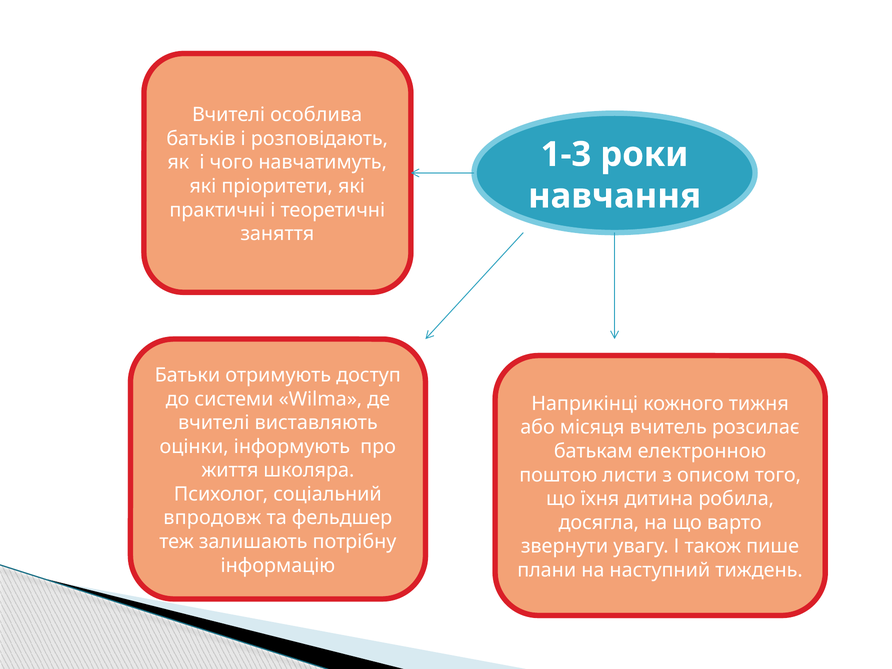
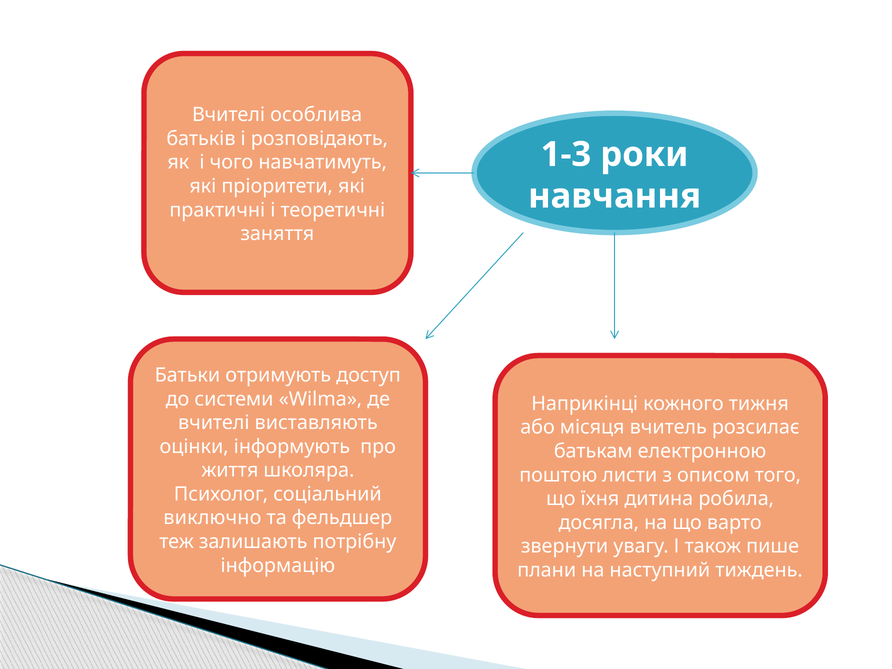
впродовж: впродовж -> виключно
